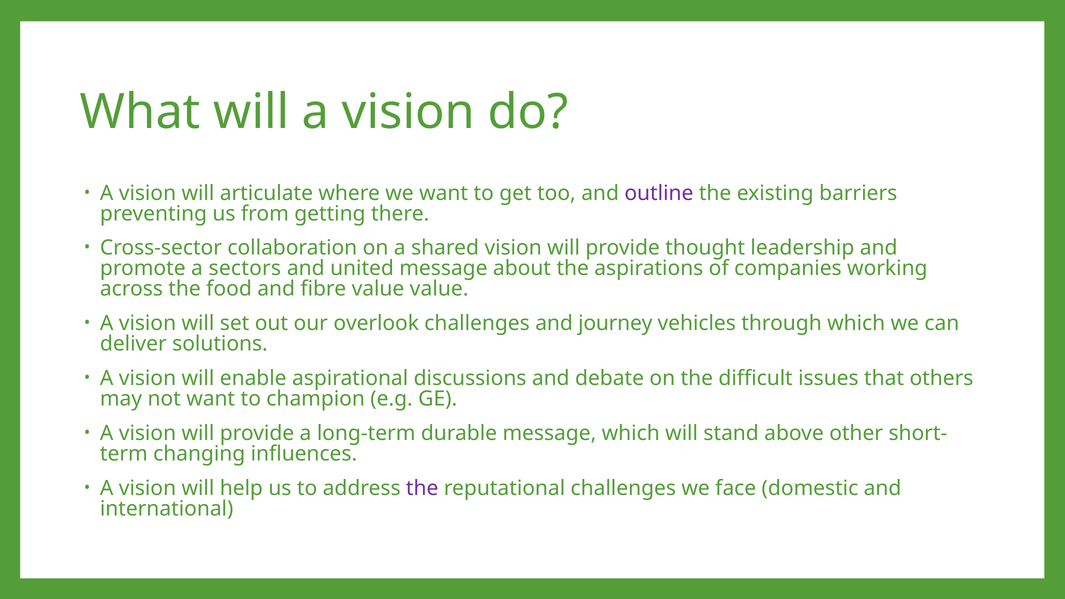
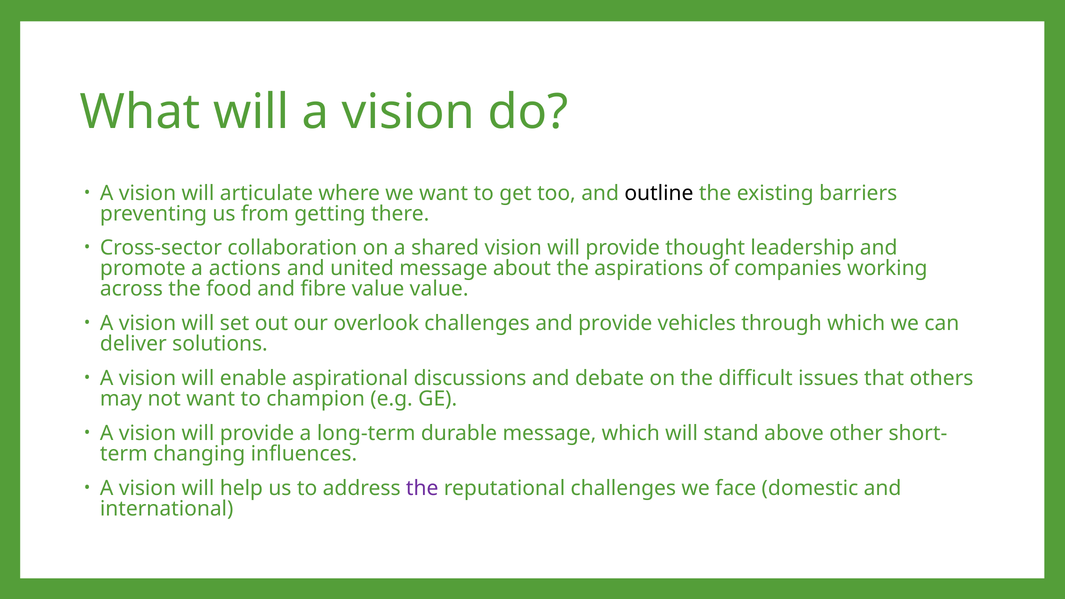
outline colour: purple -> black
sectors: sectors -> actions
and journey: journey -> provide
